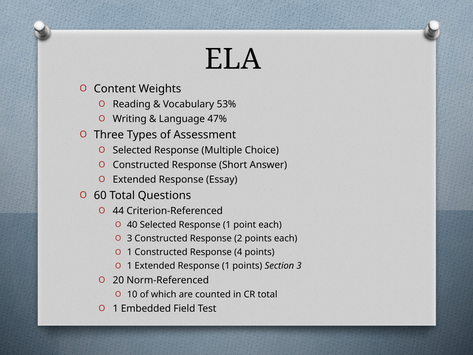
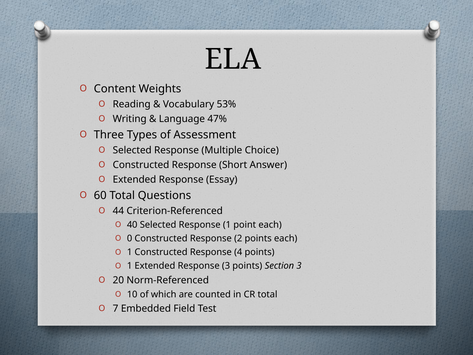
3 at (130, 238): 3 -> 0
Extended Response 1: 1 -> 3
1 at (116, 309): 1 -> 7
